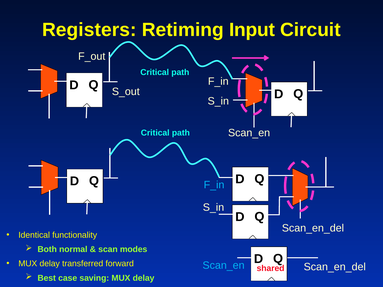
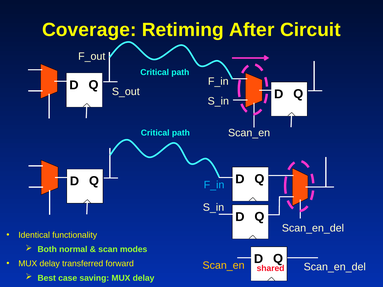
Registers: Registers -> Coverage
Input: Input -> After
Scan_en at (224, 265) colour: light blue -> yellow
